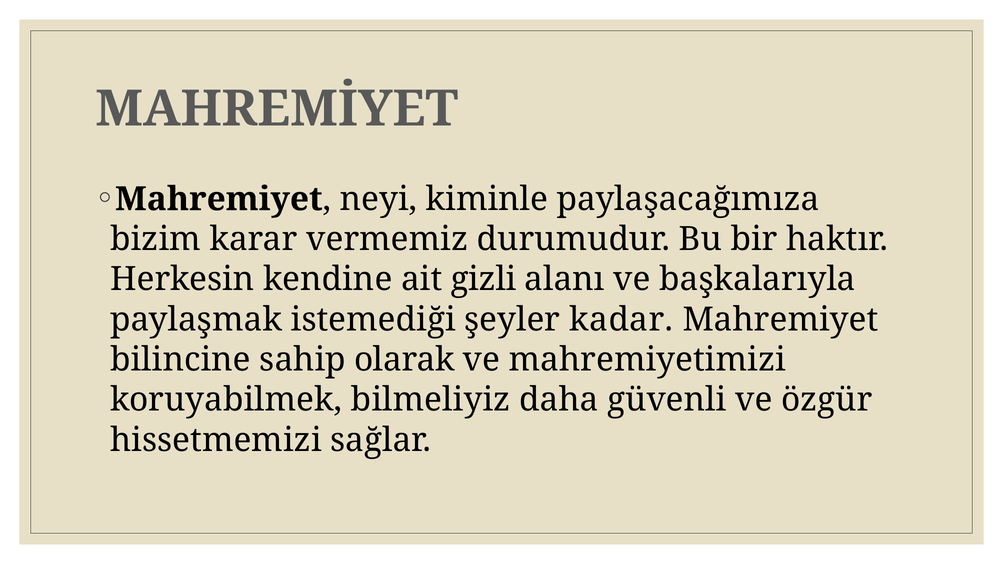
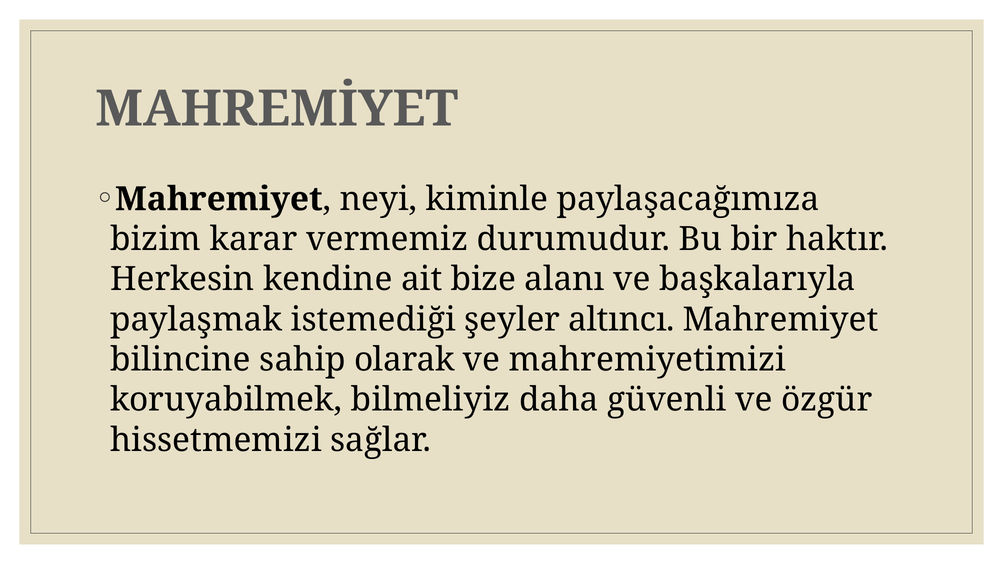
gizli: gizli -> bize
kadar: kadar -> altıncı
